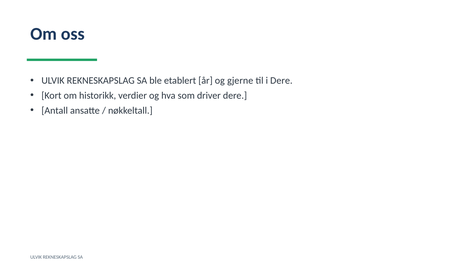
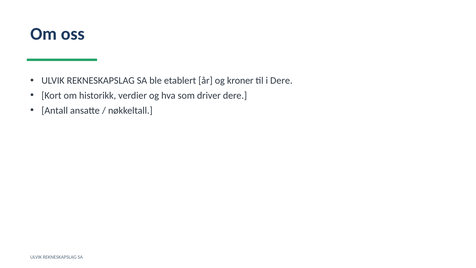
gjerne: gjerne -> kroner
